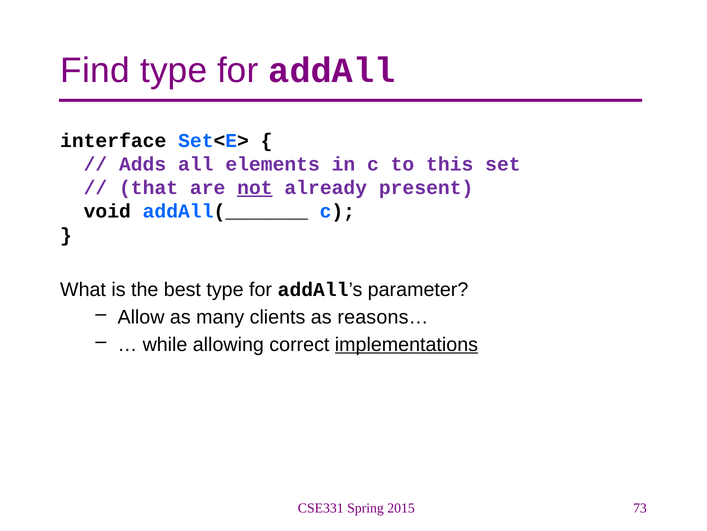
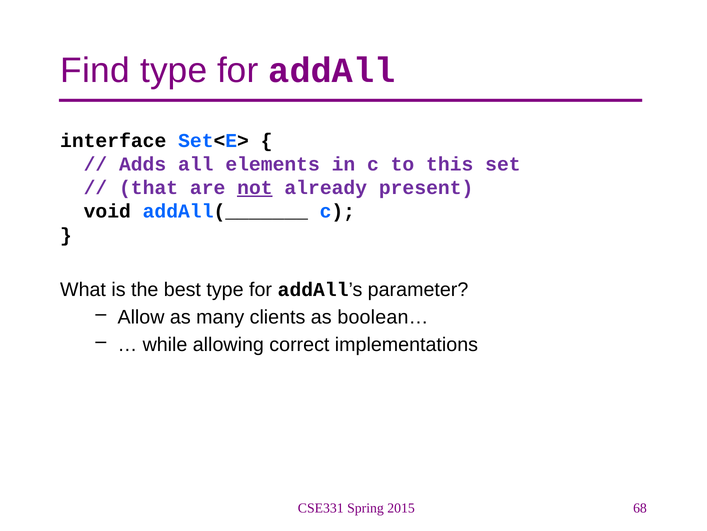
reasons…: reasons… -> boolean…
implementations underline: present -> none
73: 73 -> 68
